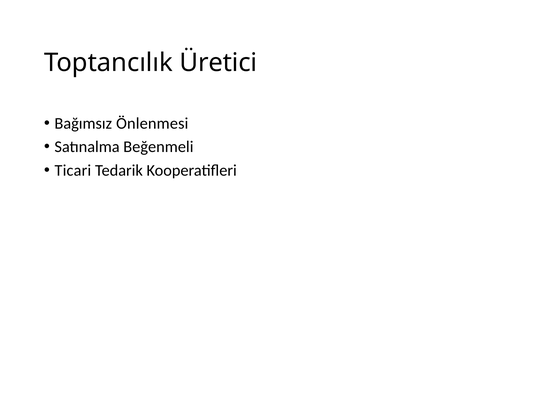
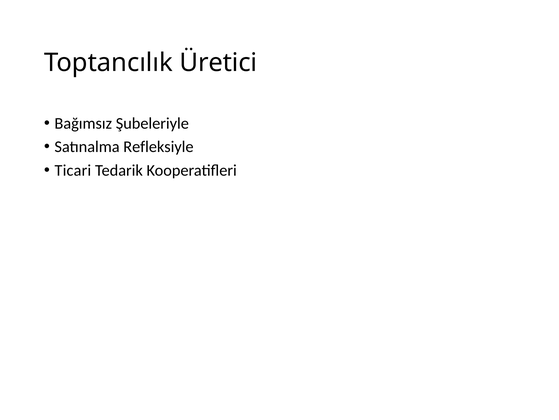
Önlenmesi: Önlenmesi -> Şubeleriyle
Beğenmeli: Beğenmeli -> Refleksiyle
